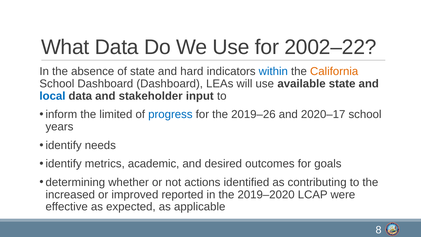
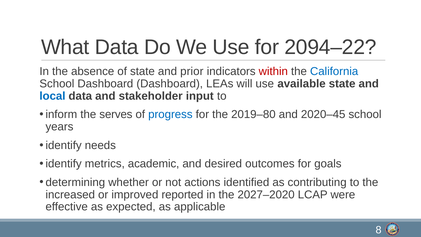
2002–22: 2002–22 -> 2094–22
hard: hard -> prior
within colour: blue -> red
California colour: orange -> blue
limited: limited -> serves
2019–26: 2019–26 -> 2019–80
2020–17: 2020–17 -> 2020–45
2019–2020: 2019–2020 -> 2027–2020
